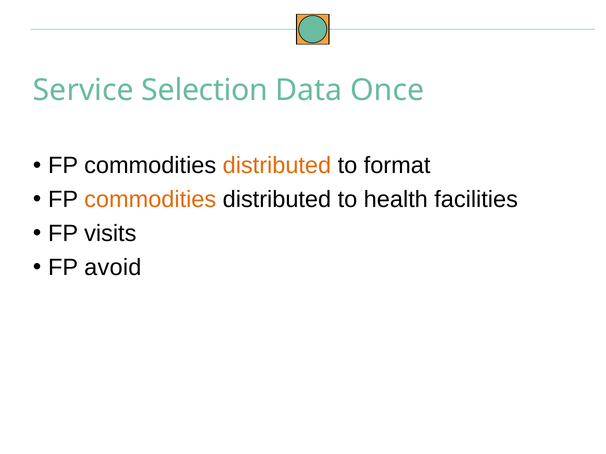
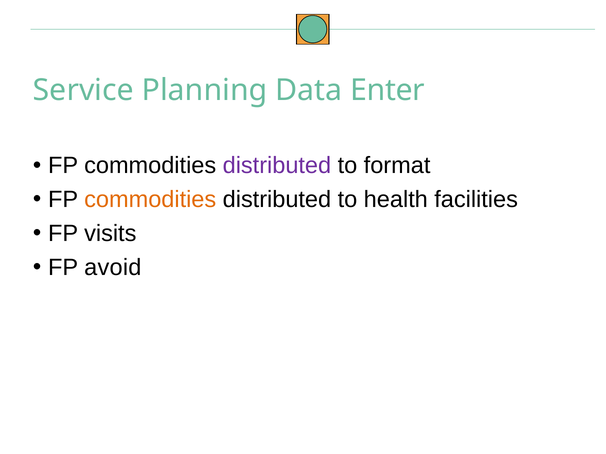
Selection: Selection -> Planning
Once: Once -> Enter
distributed at (277, 166) colour: orange -> purple
